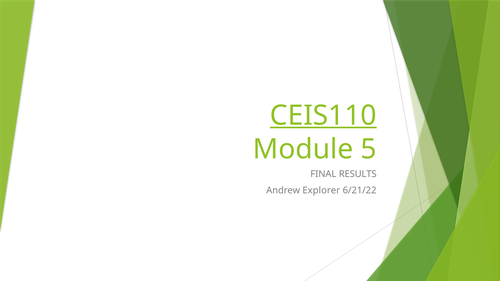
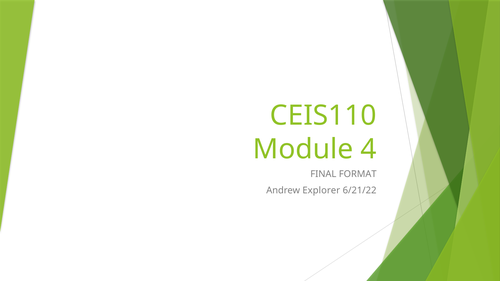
CEIS110 underline: present -> none
5: 5 -> 4
RESULTS: RESULTS -> FORMAT
